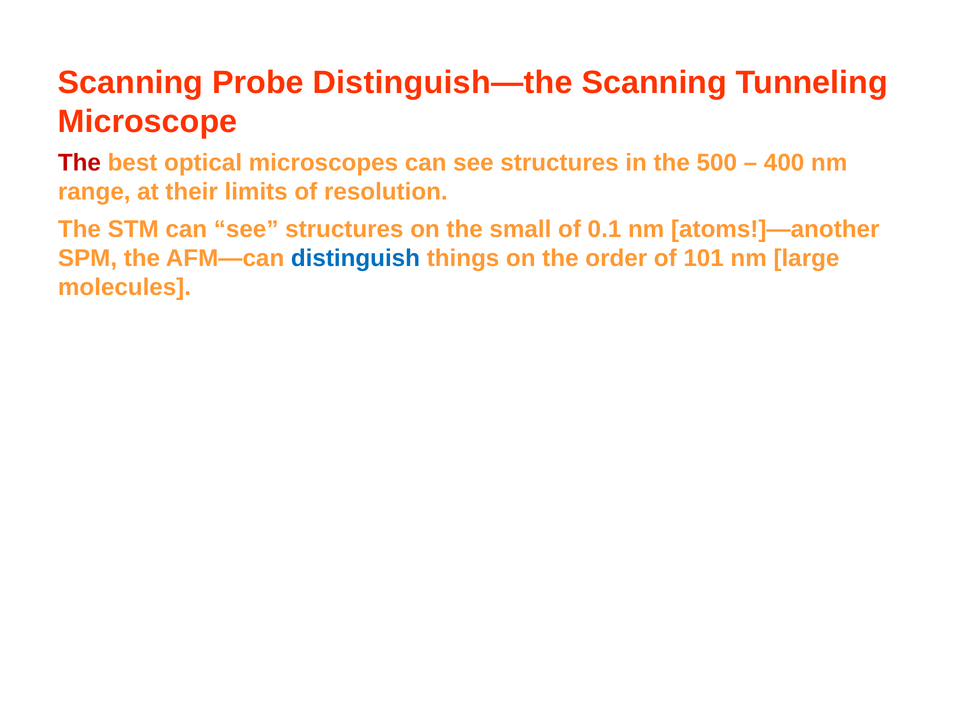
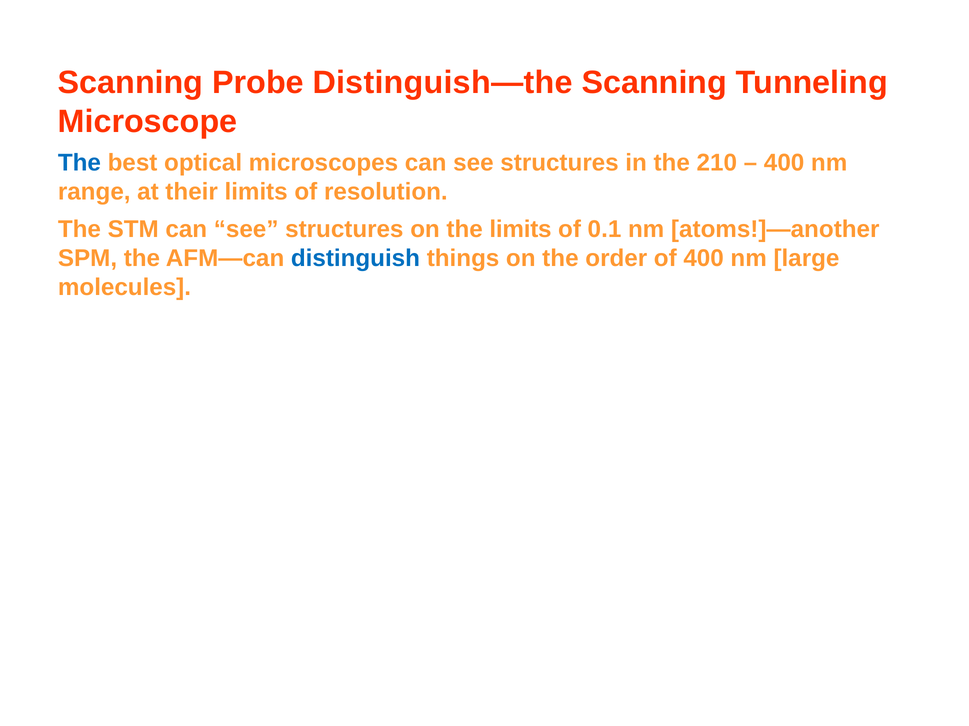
The at (79, 163) colour: red -> blue
500: 500 -> 210
the small: small -> limits
of 101: 101 -> 400
